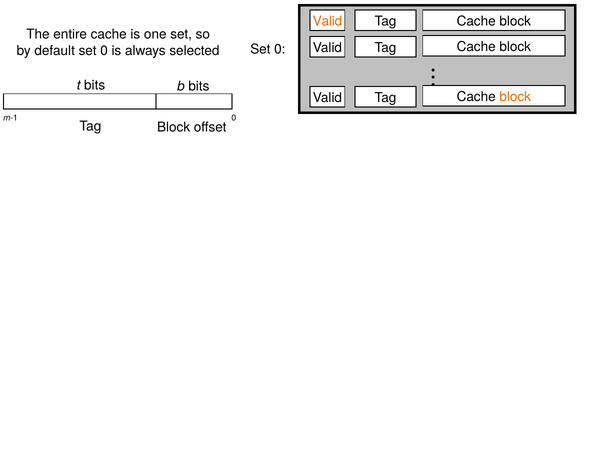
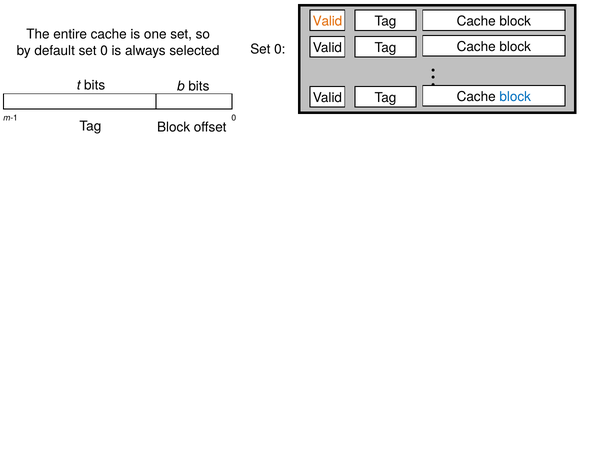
block at (515, 97) colour: orange -> blue
